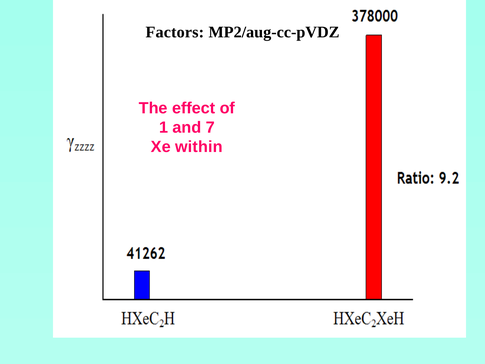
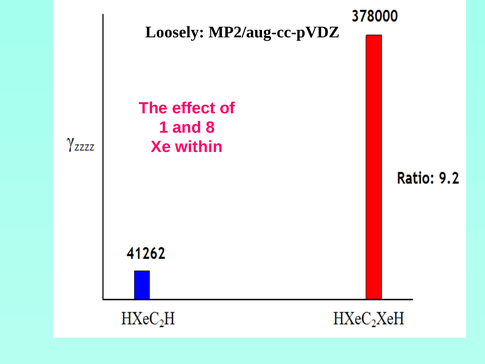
Factors: Factors -> Loosely
7: 7 -> 8
